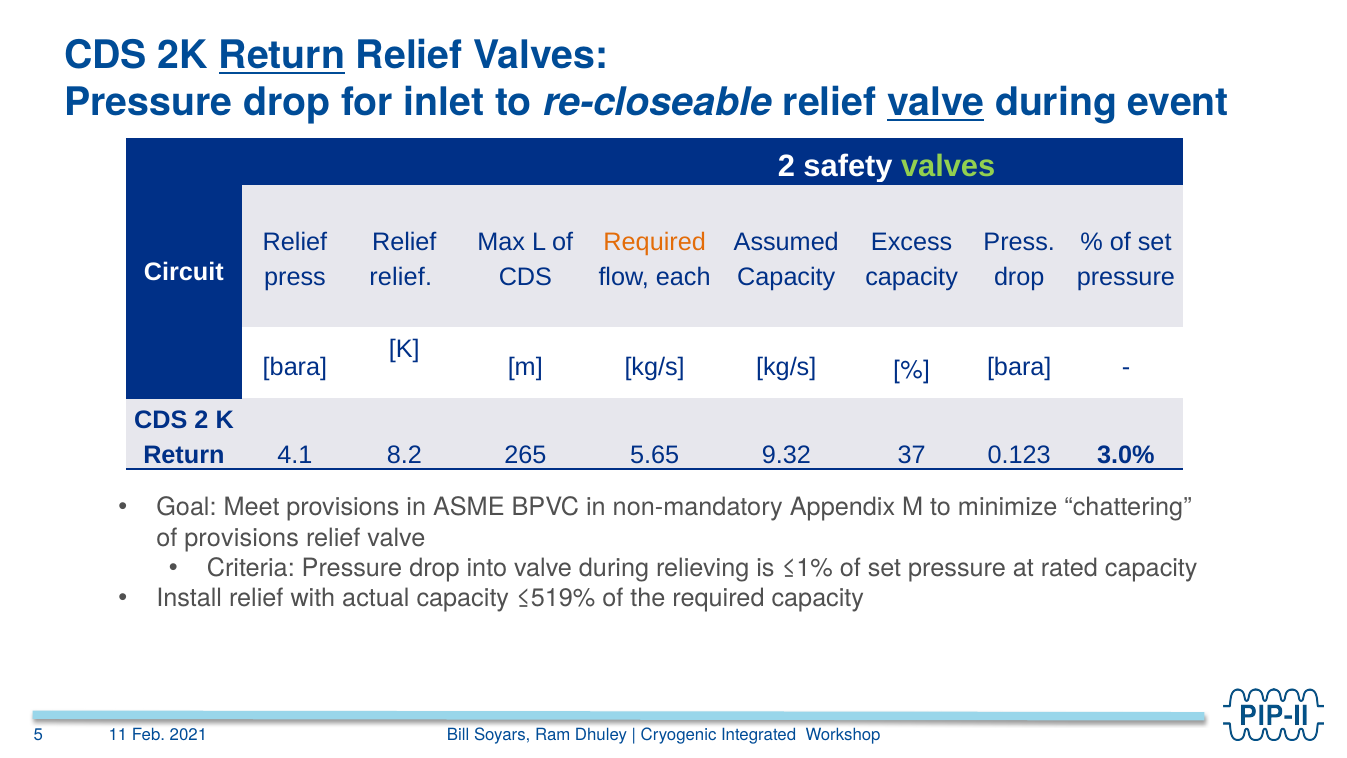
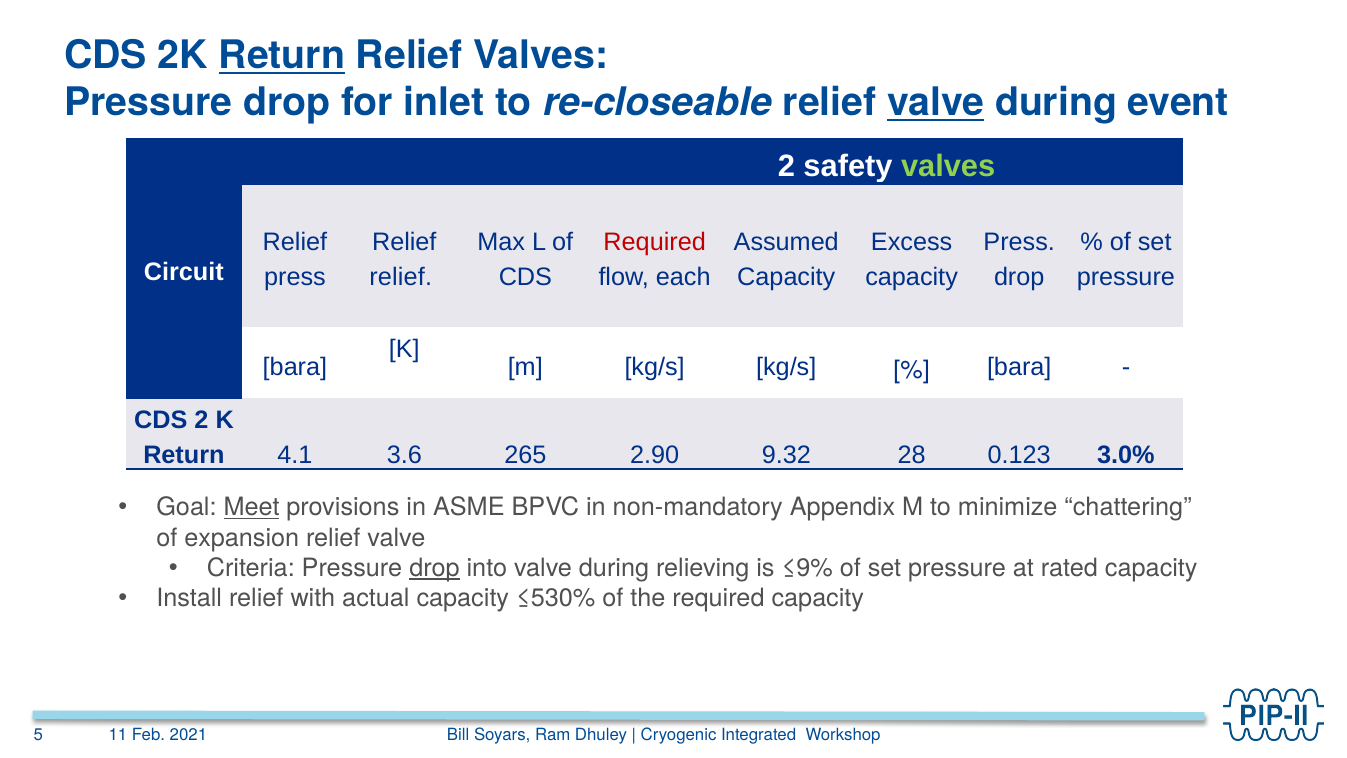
Required at (655, 242) colour: orange -> red
8.2: 8.2 -> 3.6
5.65: 5.65 -> 2.90
37: 37 -> 28
Meet underline: none -> present
of provisions: provisions -> expansion
drop at (434, 568) underline: none -> present
≤1%: ≤1% -> ≤9%
≤519%: ≤519% -> ≤530%
